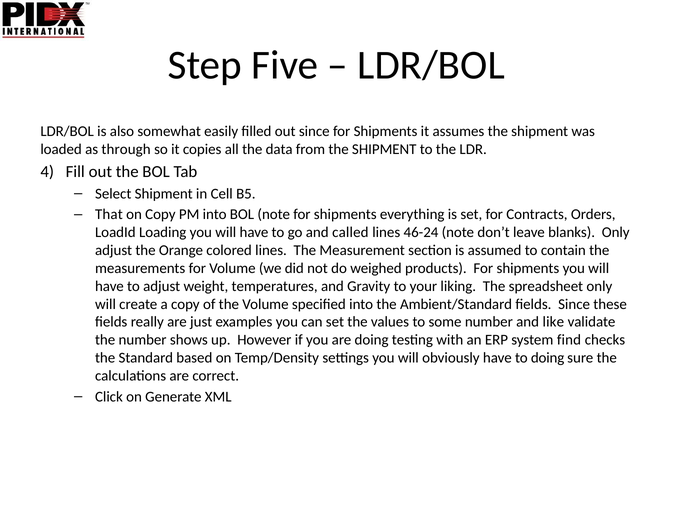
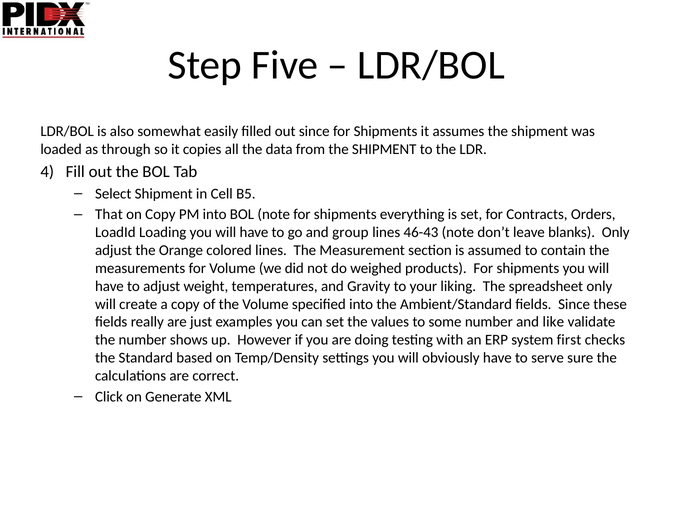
called: called -> group
46-24: 46-24 -> 46-43
find: find -> first
to doing: doing -> serve
